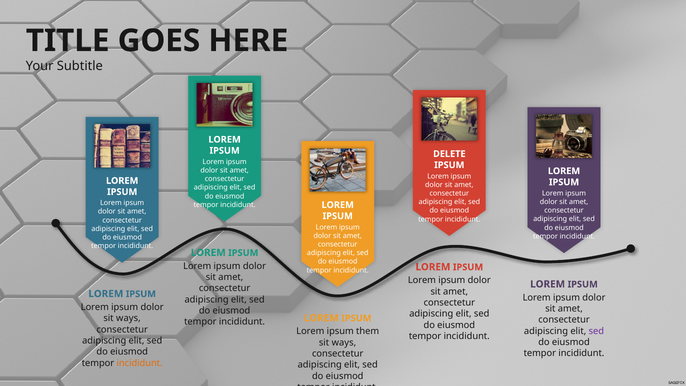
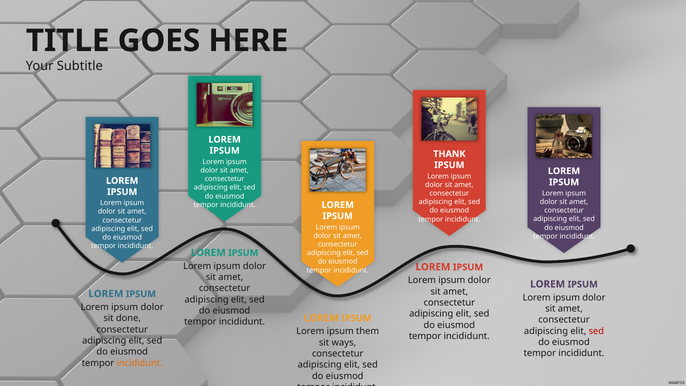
DELETE: DELETE -> THANK
ways at (128, 318): ways -> done
sed at (596, 331) colour: purple -> red
